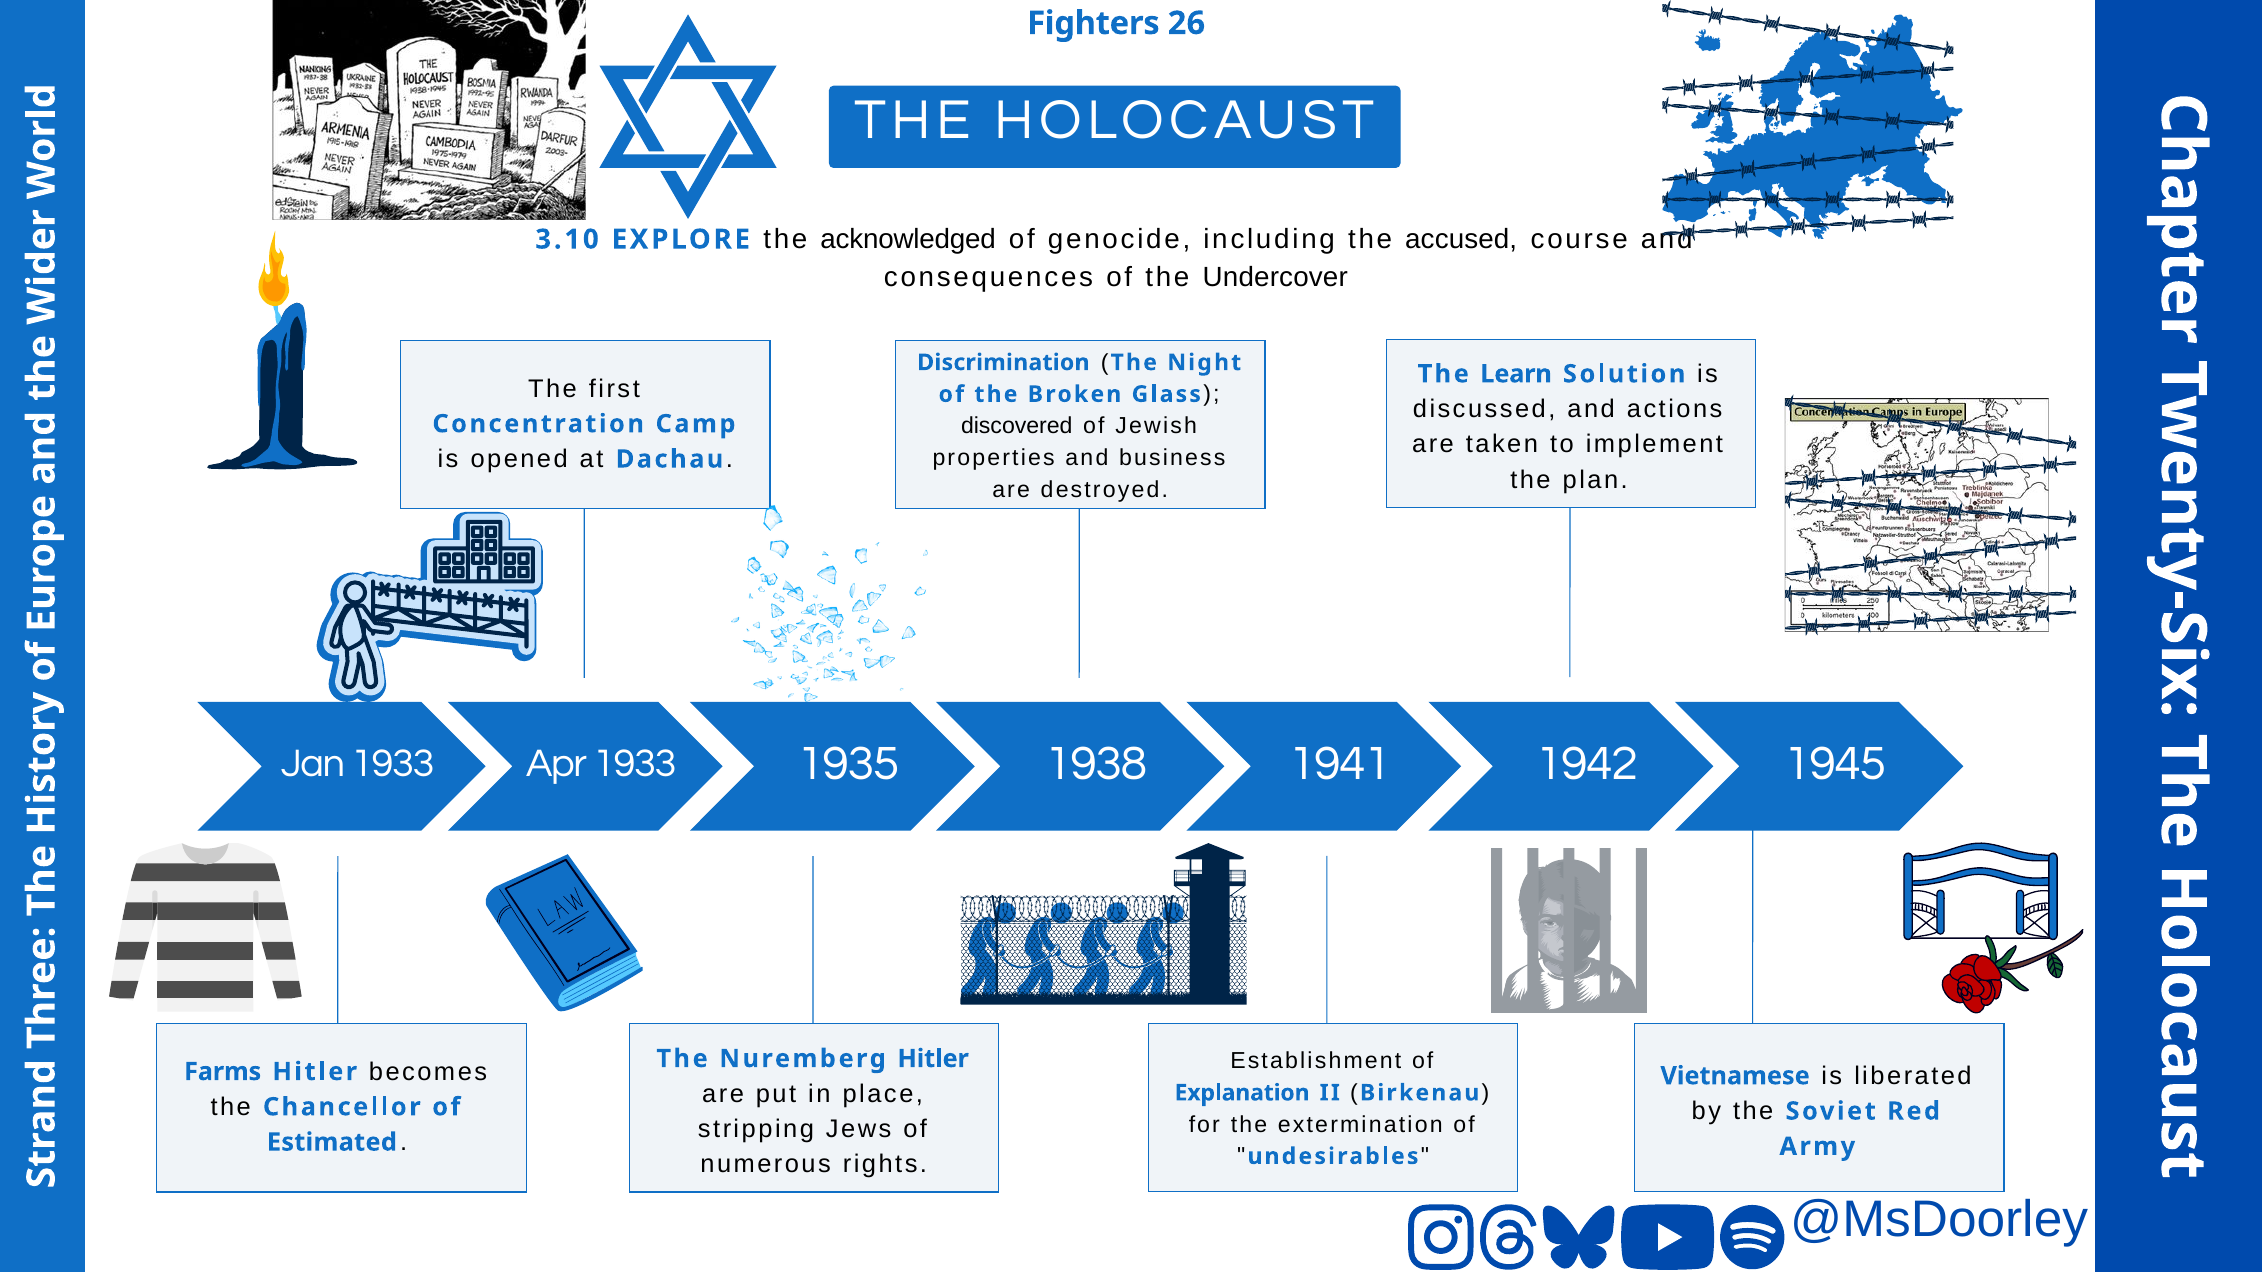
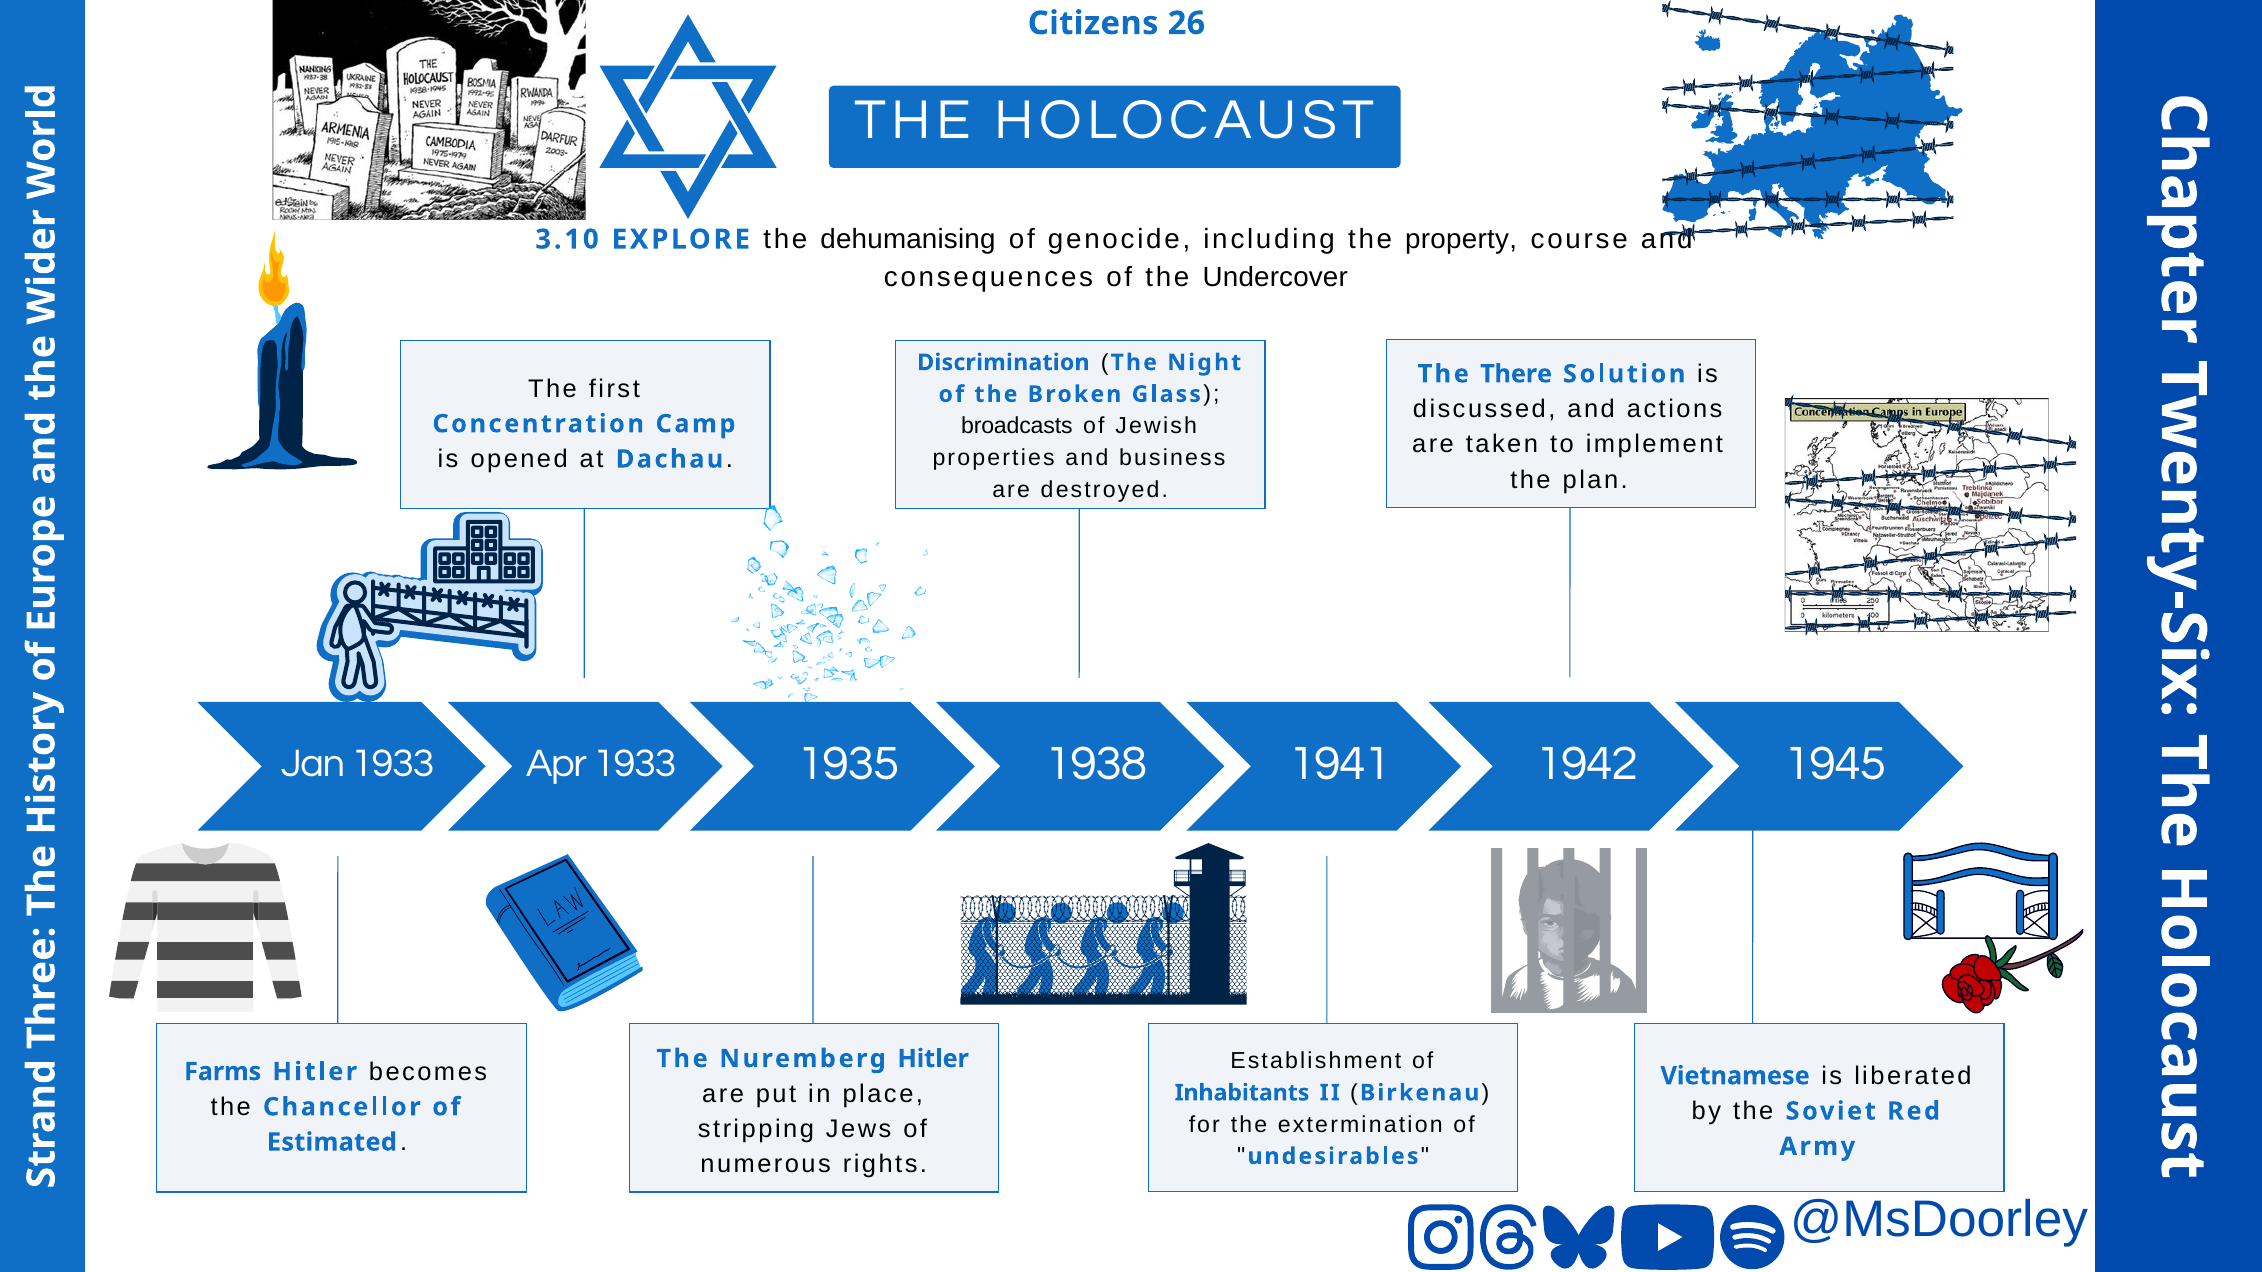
Fighters: Fighters -> Citizens
acknowledged: acknowledged -> dehumanising
accused: accused -> property
Learn: Learn -> There
discovered: discovered -> broadcasts
Explanation: Explanation -> Inhabitants
